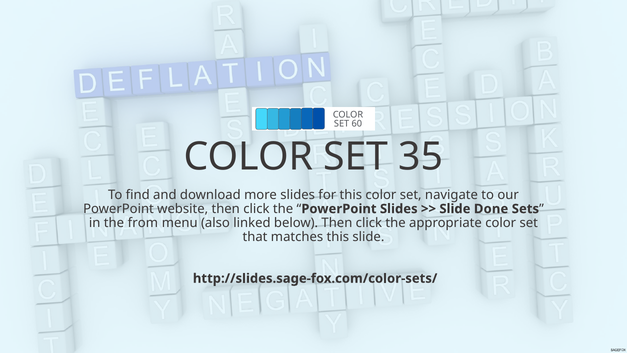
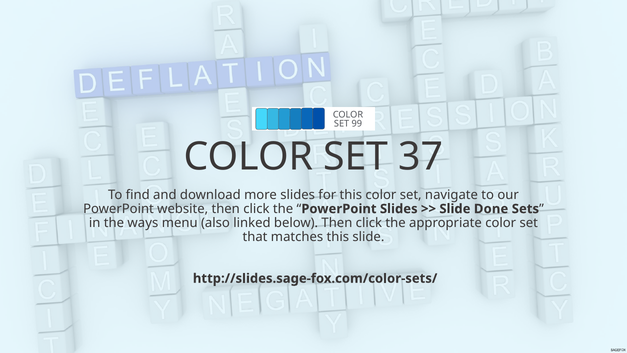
60: 60 -> 99
35: 35 -> 37
from: from -> ways
